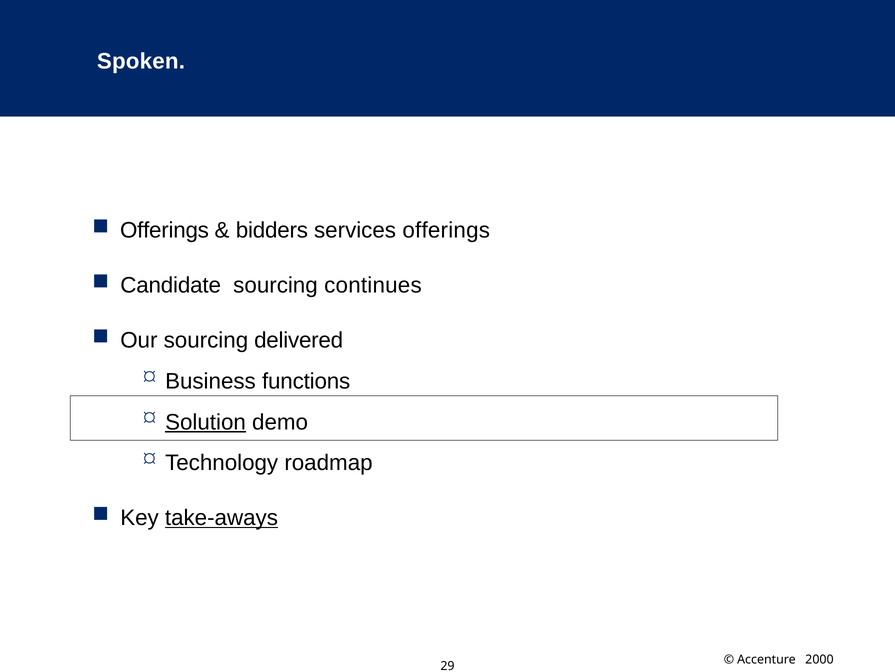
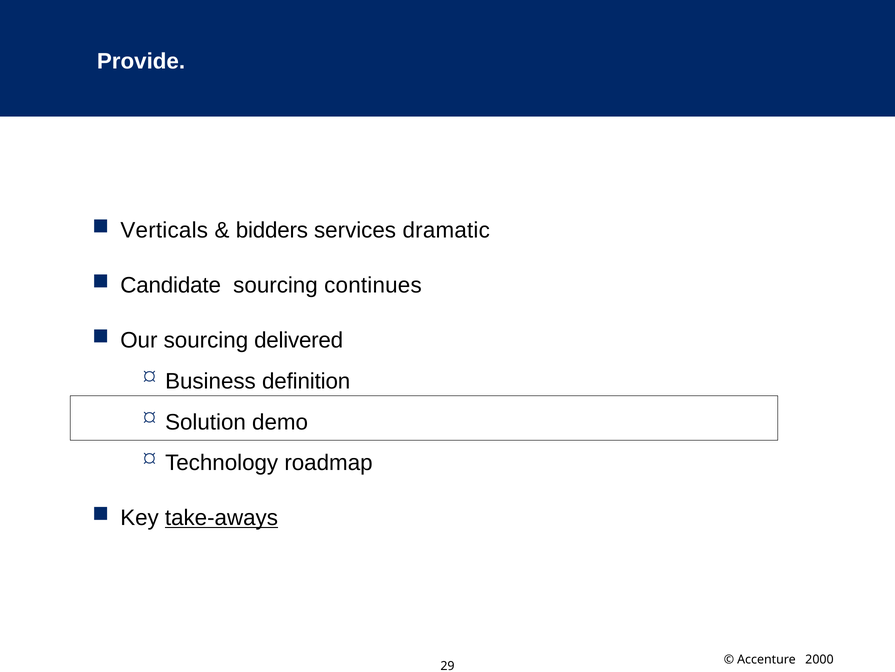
Spoken: Spoken -> Provide
Offerings at (164, 230): Offerings -> Verticals
services offerings: offerings -> dramatic
functions: functions -> definition
Solution underline: present -> none
